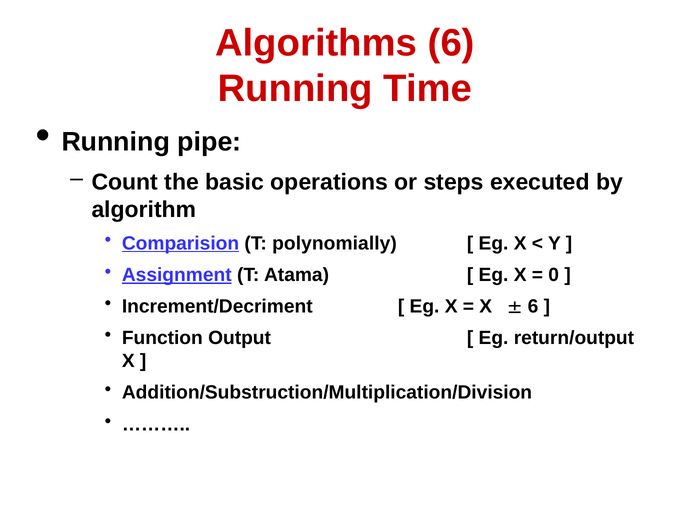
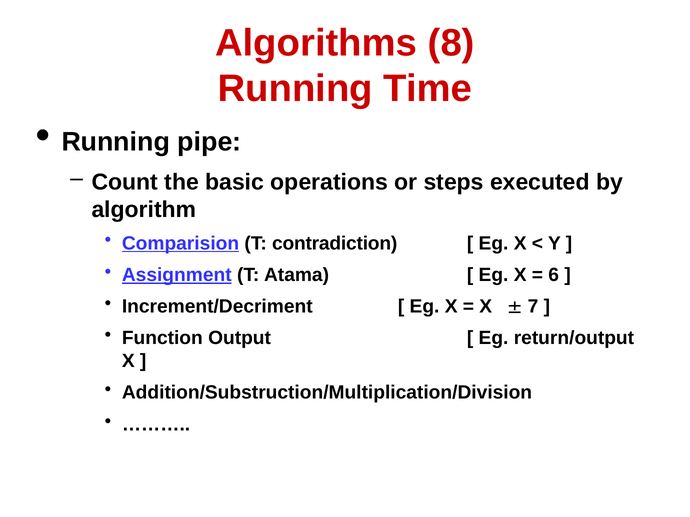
Algorithms 6: 6 -> 8
polynomially: polynomially -> contradiction
0: 0 -> 6
6 at (533, 307): 6 -> 7
